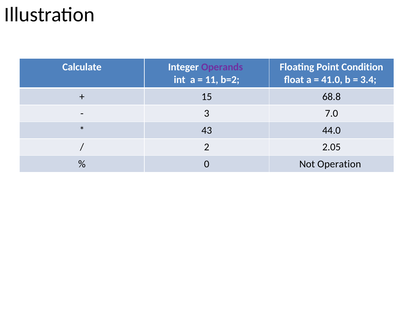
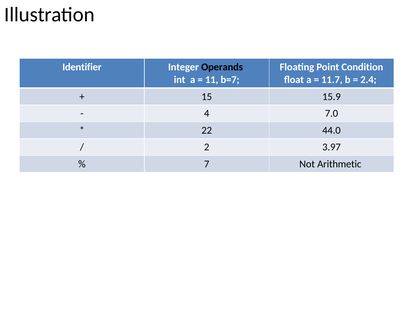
Calculate: Calculate -> Identifier
Operands colour: purple -> black
b=2: b=2 -> b=7
41.0: 41.0 -> 11.7
3.4: 3.4 -> 2.4
68.8: 68.8 -> 15.9
3: 3 -> 4
43: 43 -> 22
2.05: 2.05 -> 3.97
0: 0 -> 7
Operation: Operation -> Arithmetic
